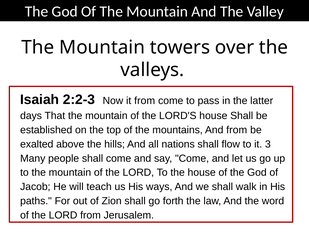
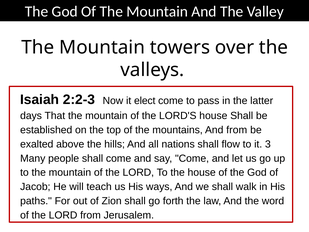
it from: from -> elect
